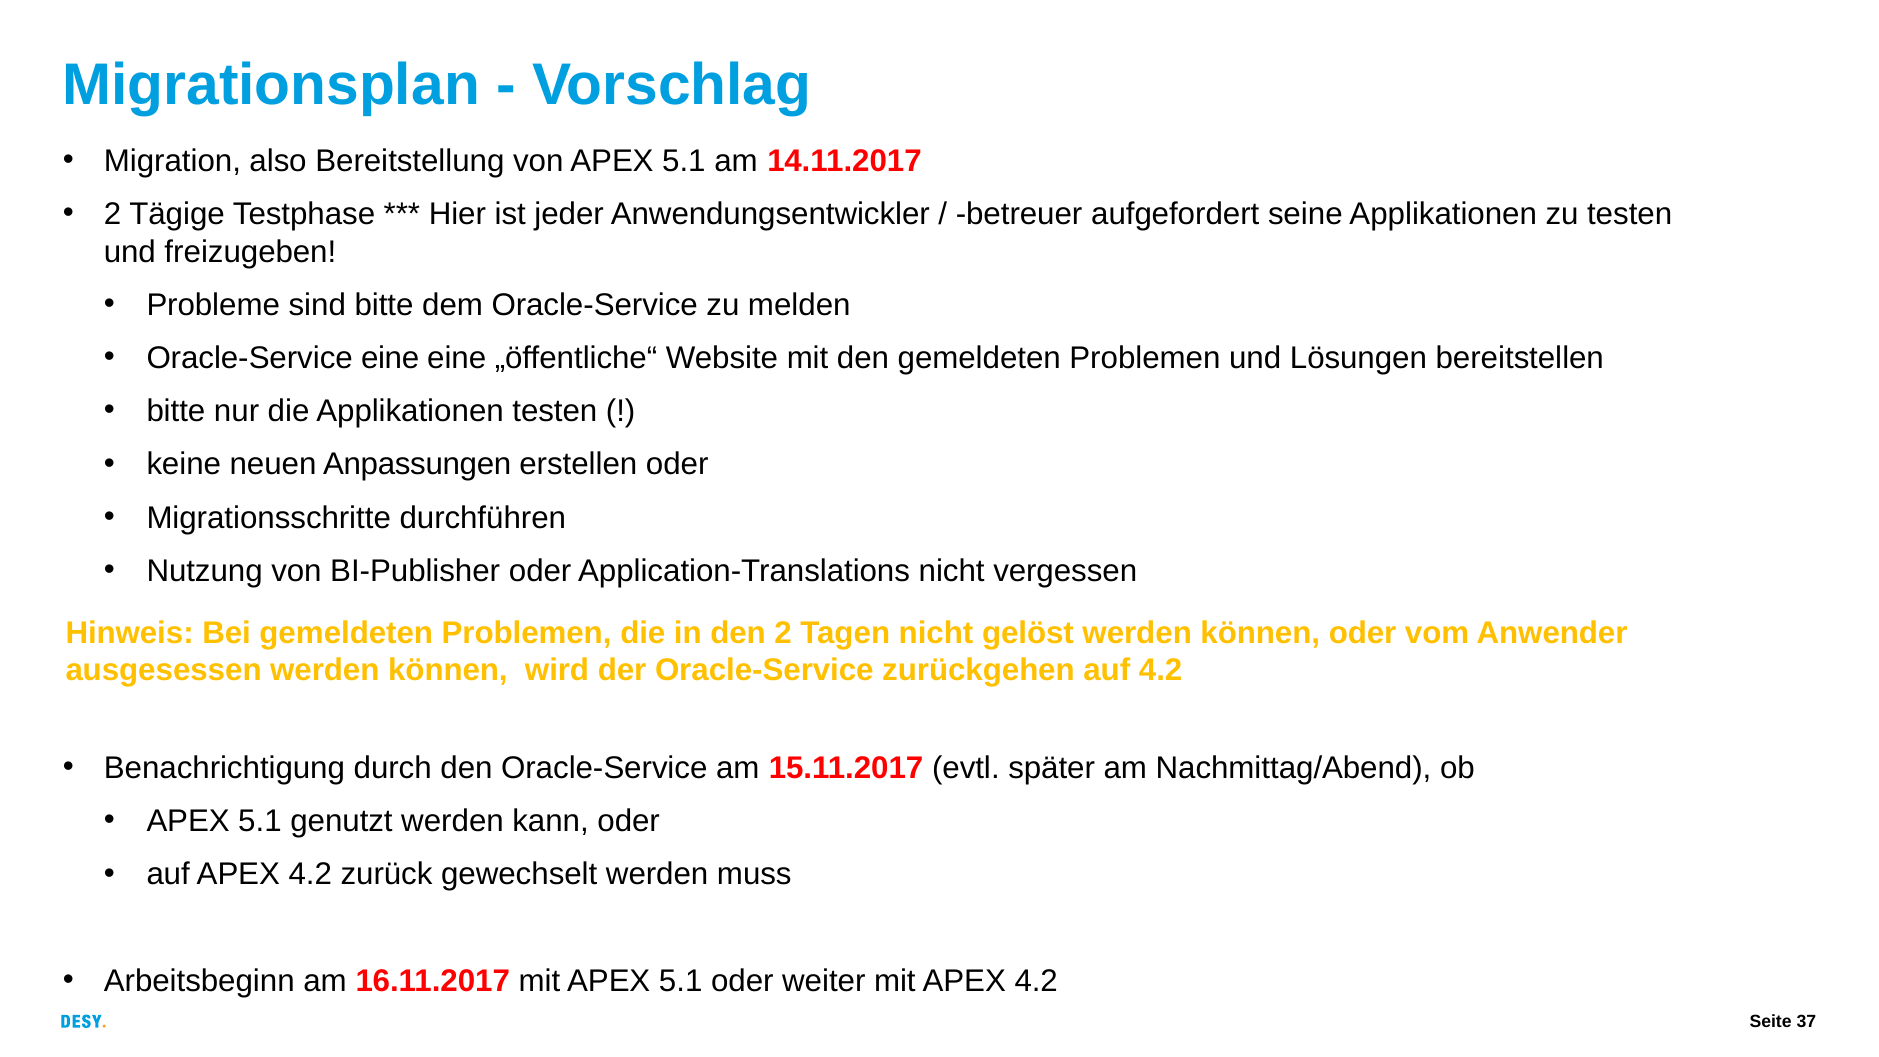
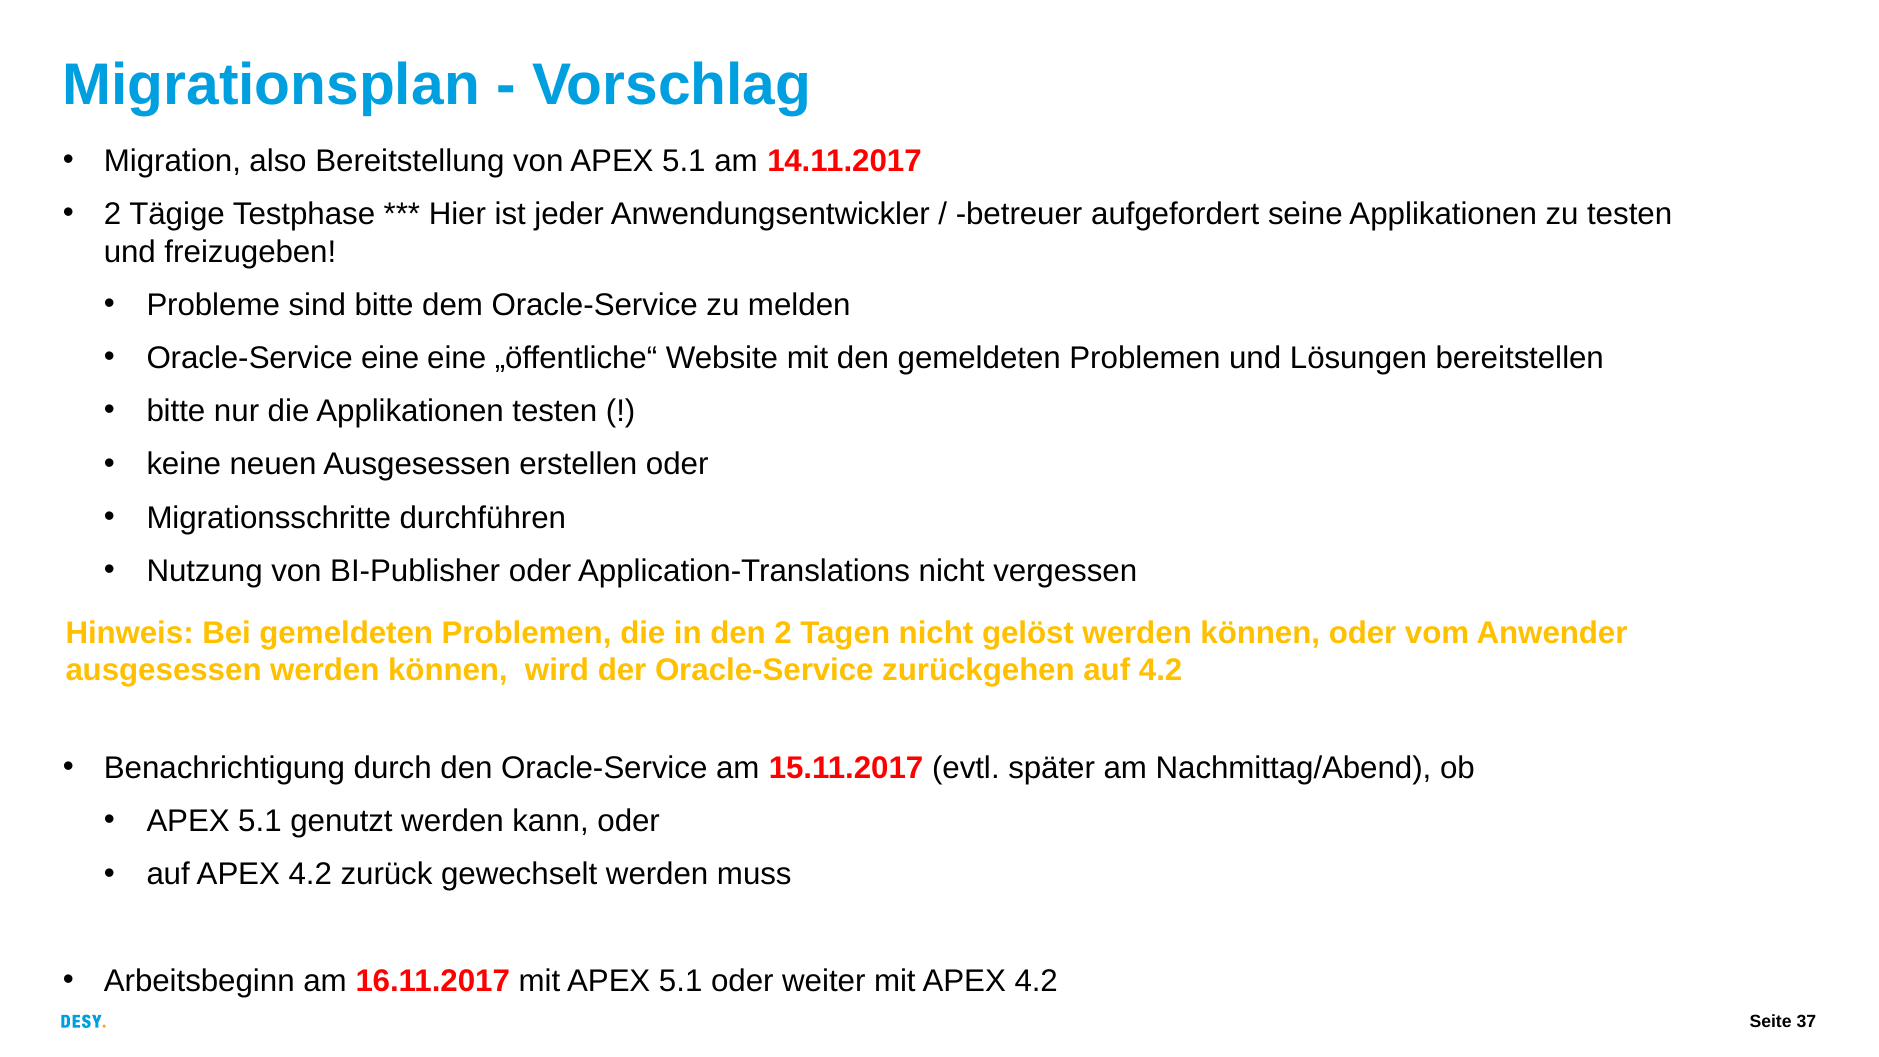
neuen Anpassungen: Anpassungen -> Ausgesessen
